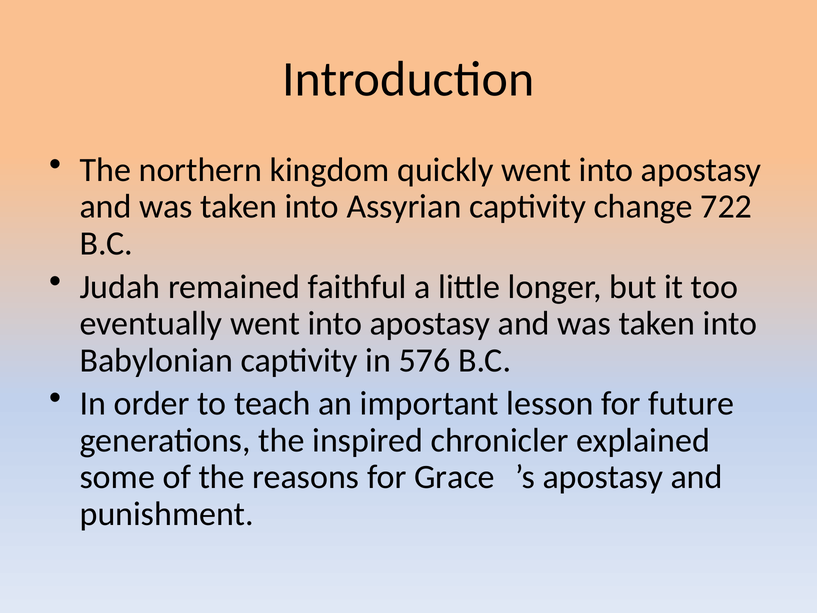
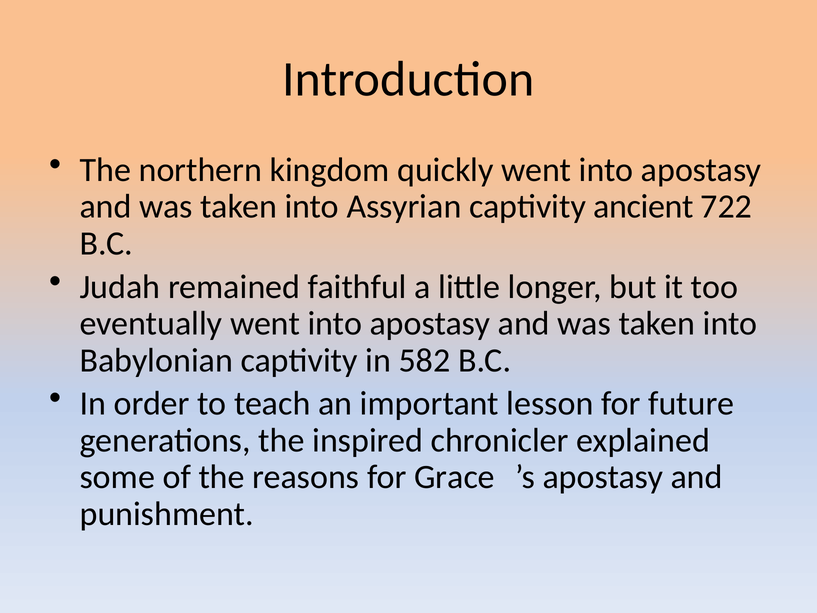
change: change -> ancient
576: 576 -> 582
